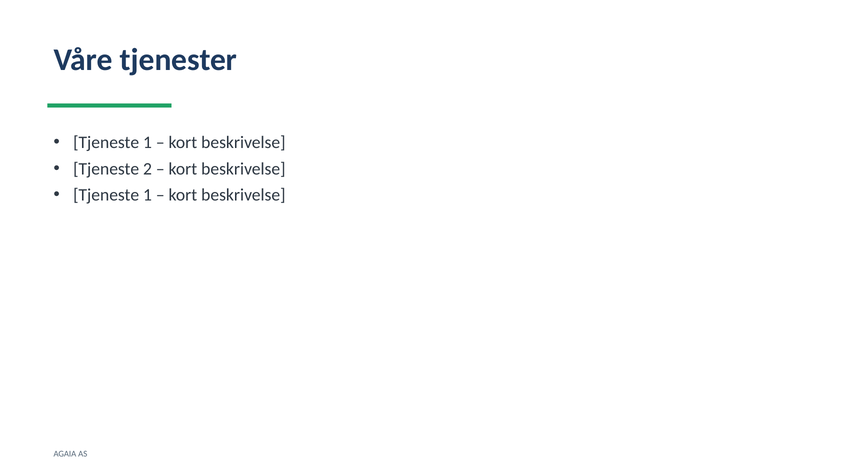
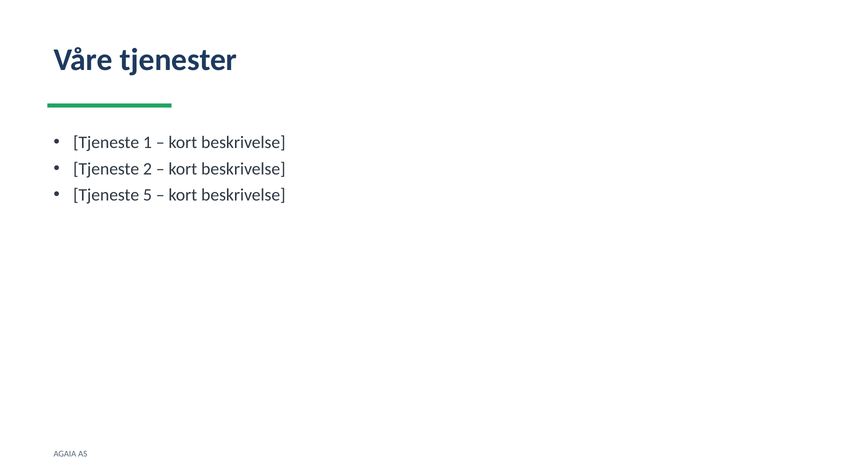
1 at (147, 195): 1 -> 5
